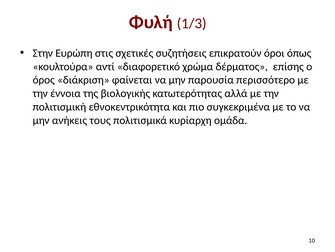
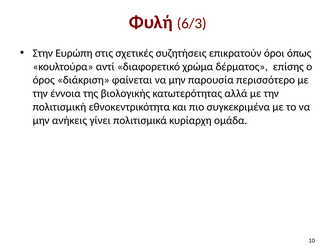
1/3: 1/3 -> 6/3
τους: τους -> γίνει
